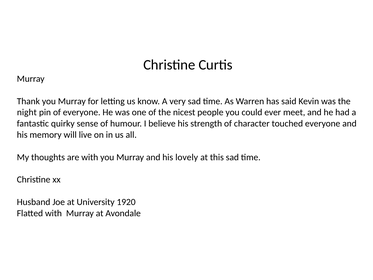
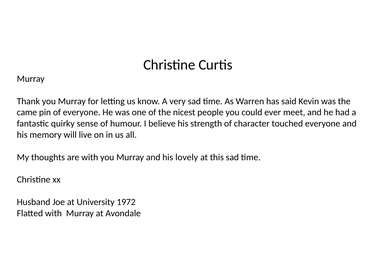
night: night -> came
1920: 1920 -> 1972
